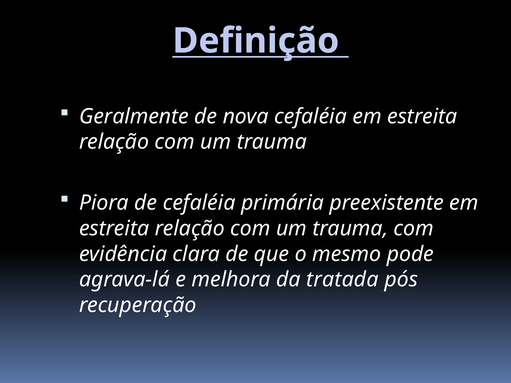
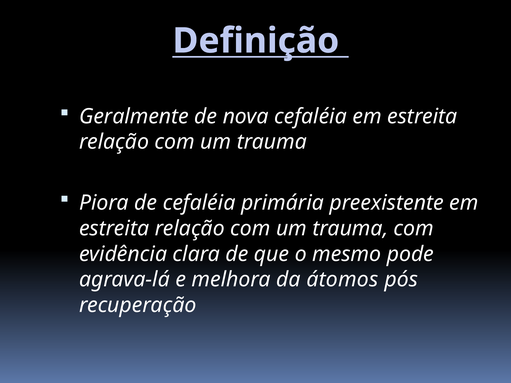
tratada: tratada -> átomos
